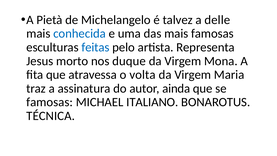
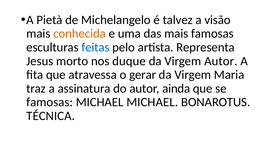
delle: delle -> visão
conhecida colour: blue -> orange
Virgem Mona: Mona -> Autor
volta: volta -> gerar
MICHAEL ITALIANO: ITALIANO -> MICHAEL
